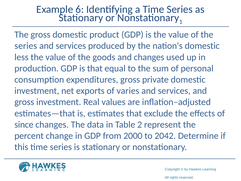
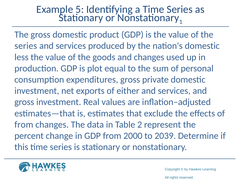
6: 6 -> 5
is that: that -> plot
varies: varies -> either
since at (24, 124): since -> from
2042: 2042 -> 2039
